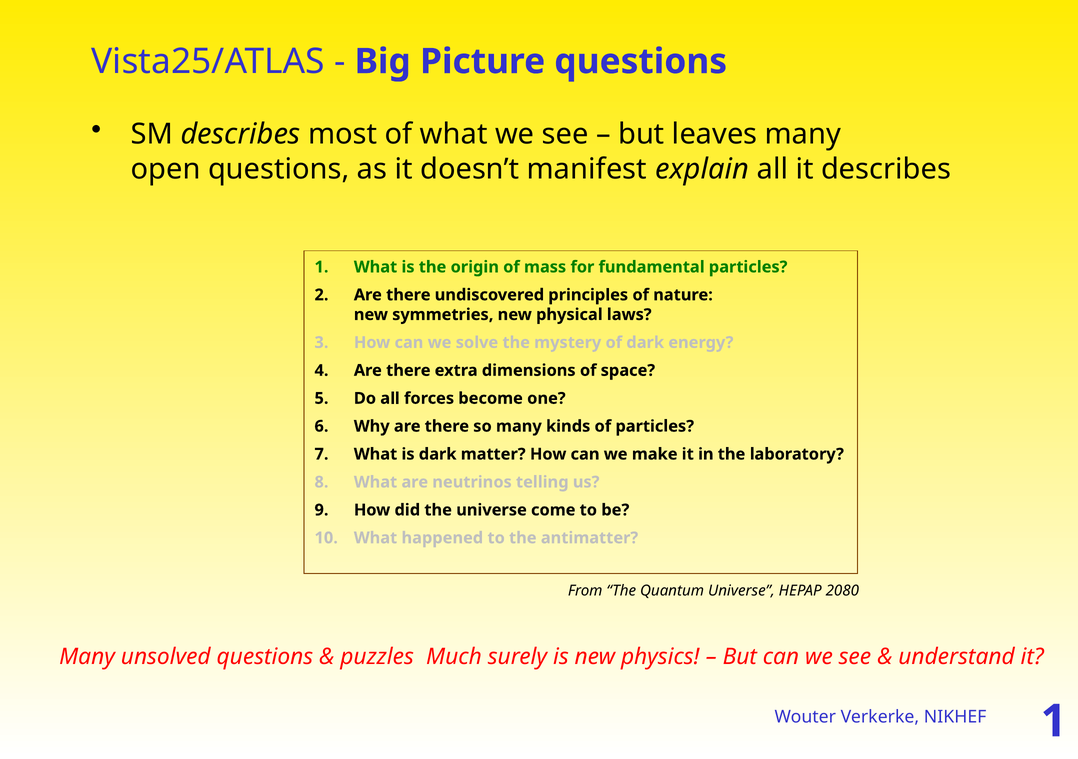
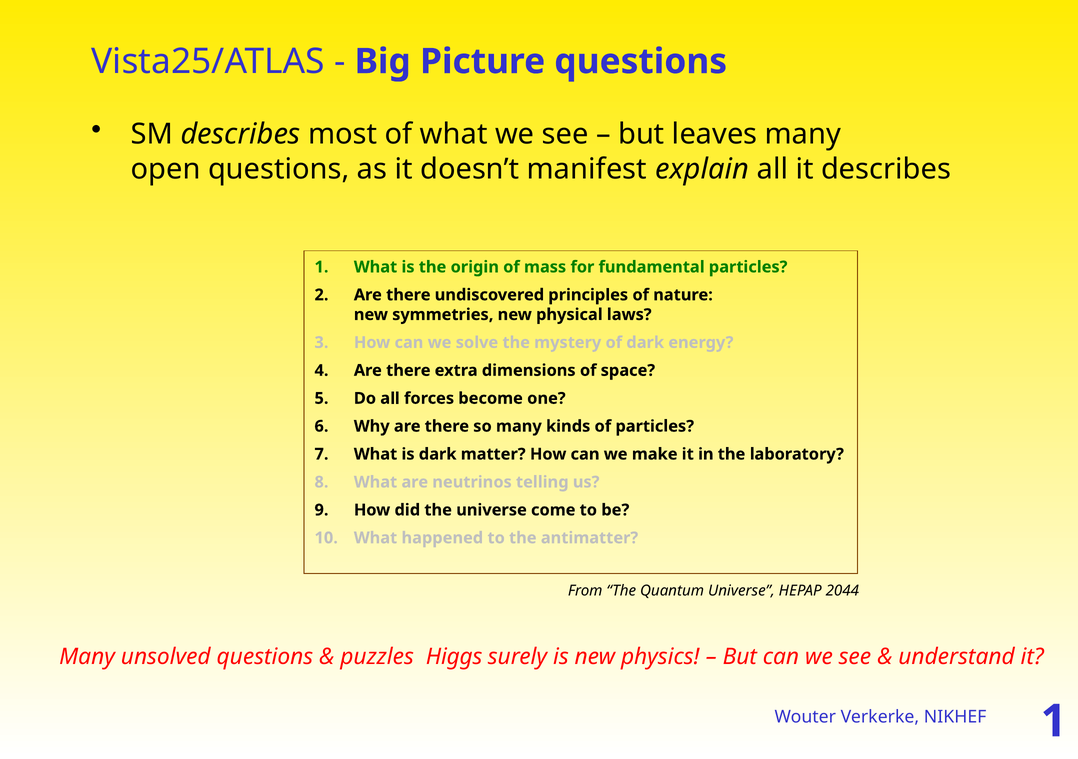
2080: 2080 -> 2044
Much: Much -> Higgs
